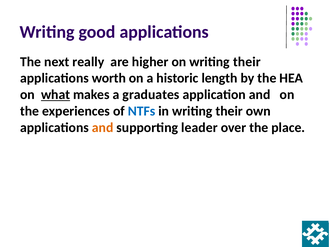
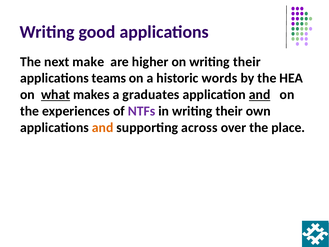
really: really -> make
worth: worth -> teams
length: length -> words
and at (260, 95) underline: none -> present
NTFs colour: blue -> purple
leader: leader -> across
